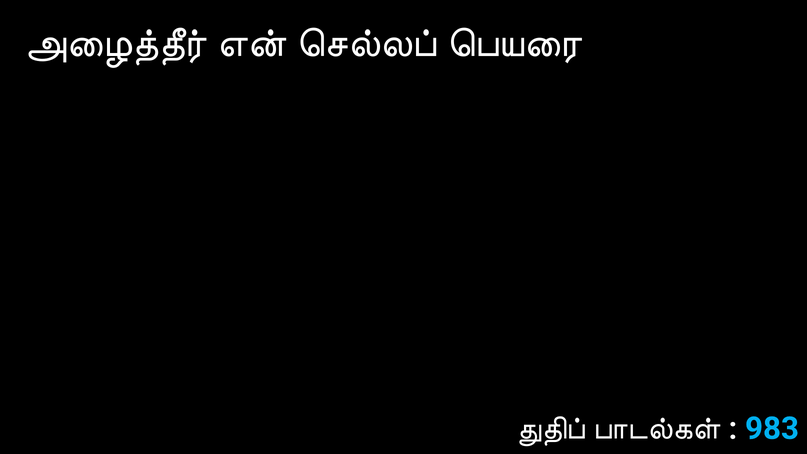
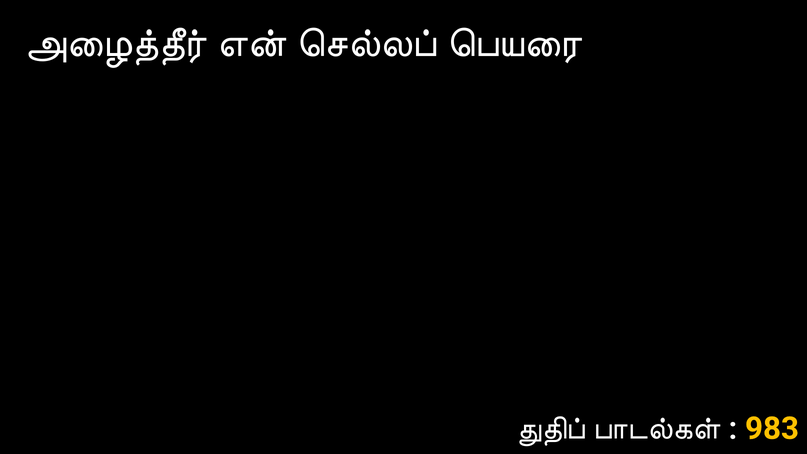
983 colour: light blue -> yellow
